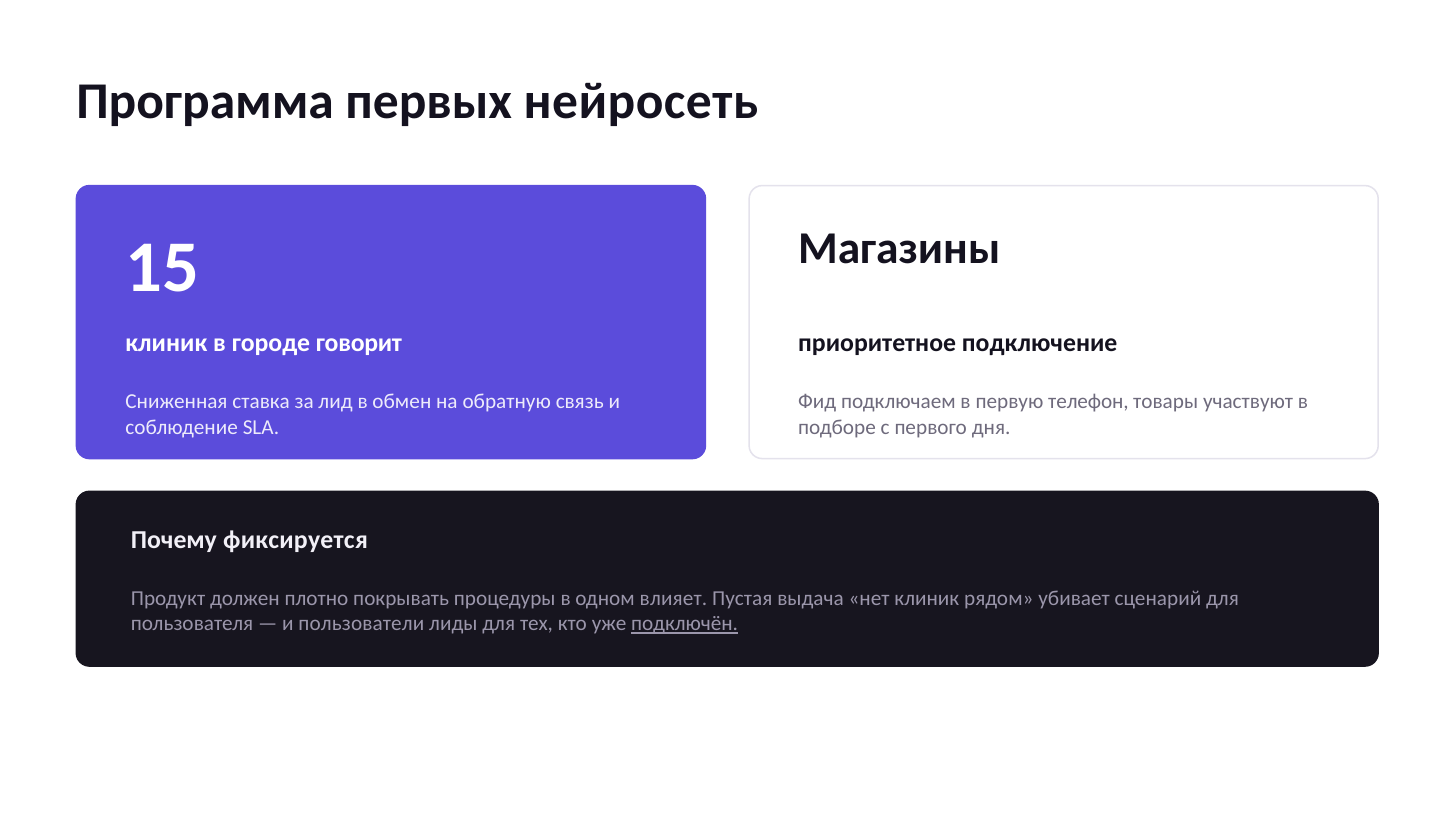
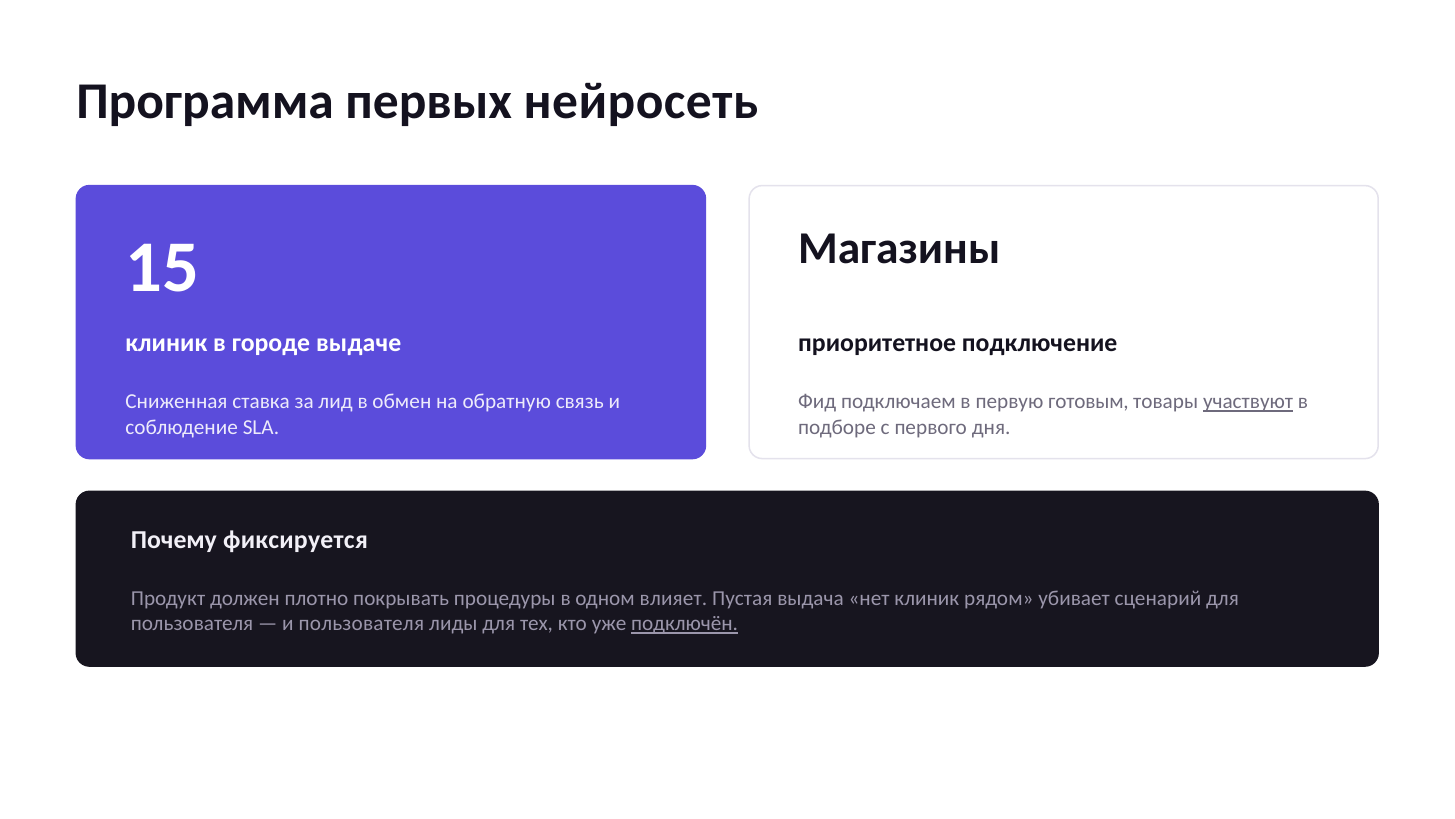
говорит: говорит -> выдаче
телефон: телефон -> готовым
участвуют underline: none -> present
и пользователи: пользователи -> пользователя
